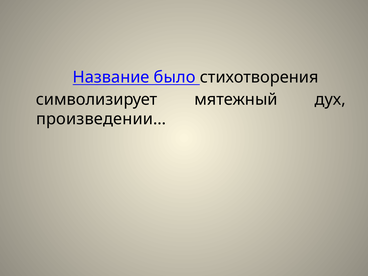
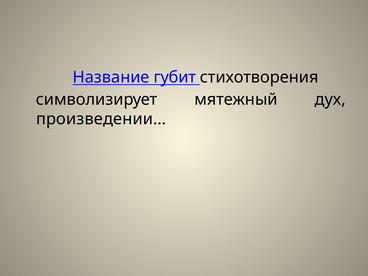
было: было -> губит
